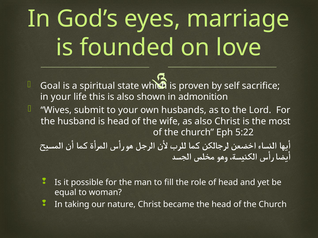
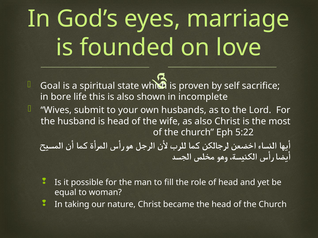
in your: your -> bore
admonition: admonition -> incomplete
